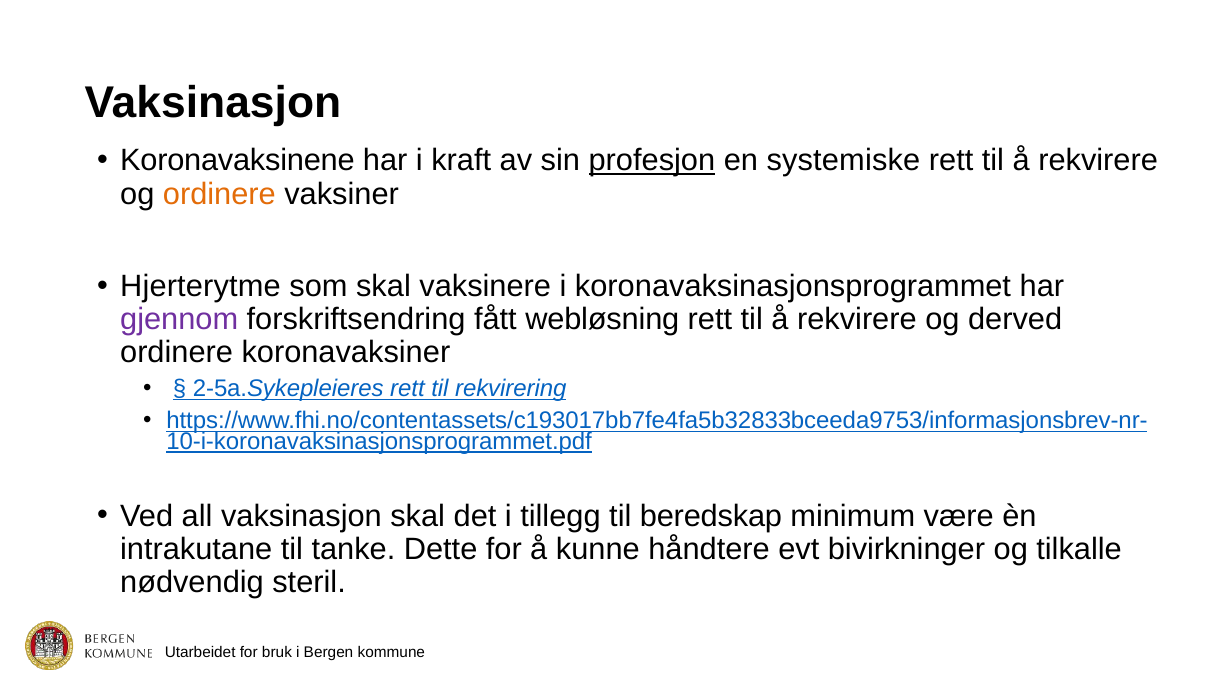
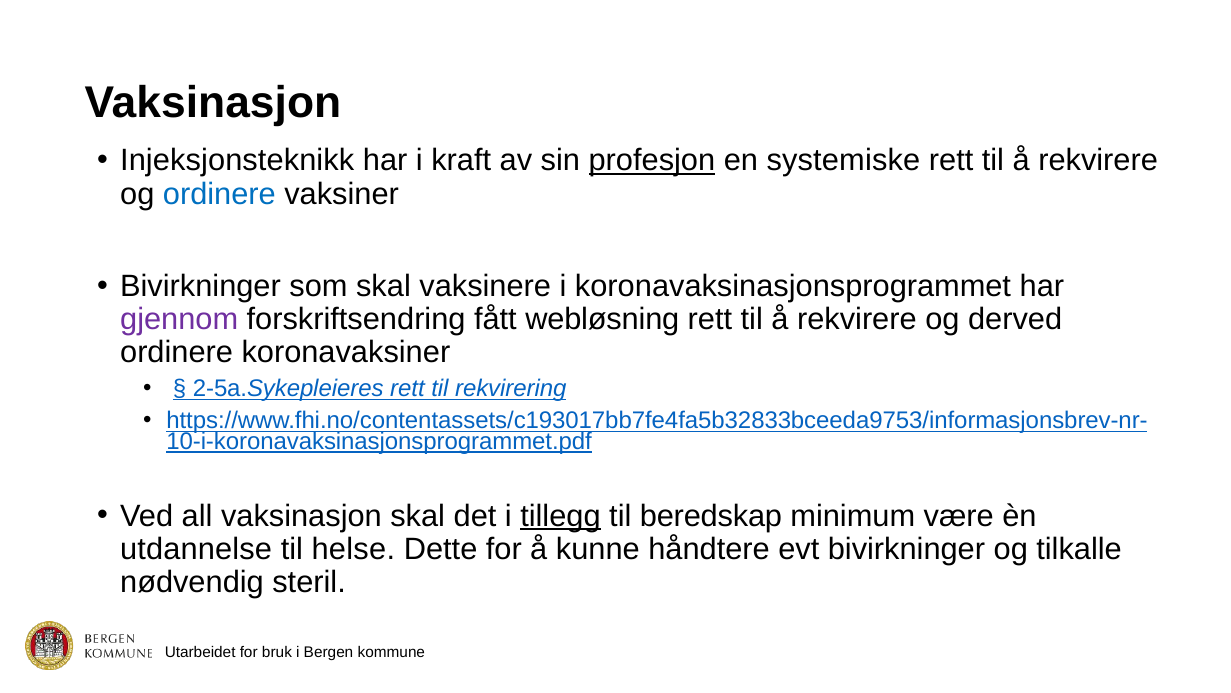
Koronavaksinene: Koronavaksinene -> Injeksjonsteknikk
ordinere at (219, 194) colour: orange -> blue
Hjerterytme at (200, 286): Hjerterytme -> Bivirkninger
tillegg underline: none -> present
intrakutane: intrakutane -> utdannelse
tanke: tanke -> helse
